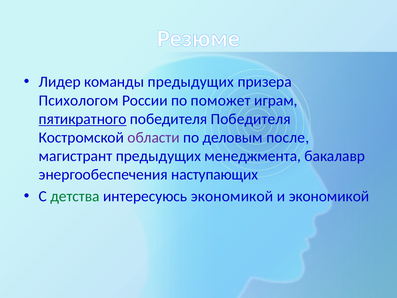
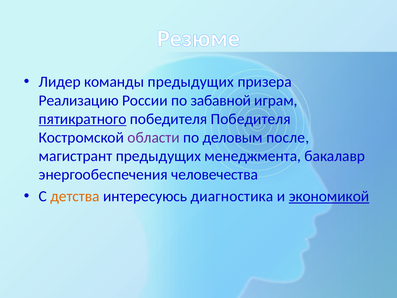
Психологом: Психологом -> Реализацию
поможет: поможет -> забавной
наступающих: наступающих -> человечества
детства colour: green -> orange
интересуюсь экономикой: экономикой -> диагностика
экономикой at (329, 196) underline: none -> present
